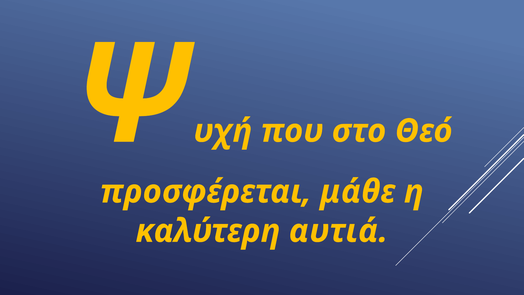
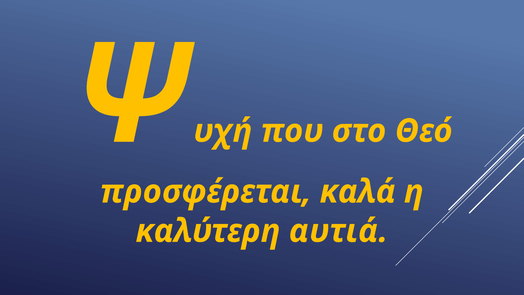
μάθε: μάθε -> καλά
